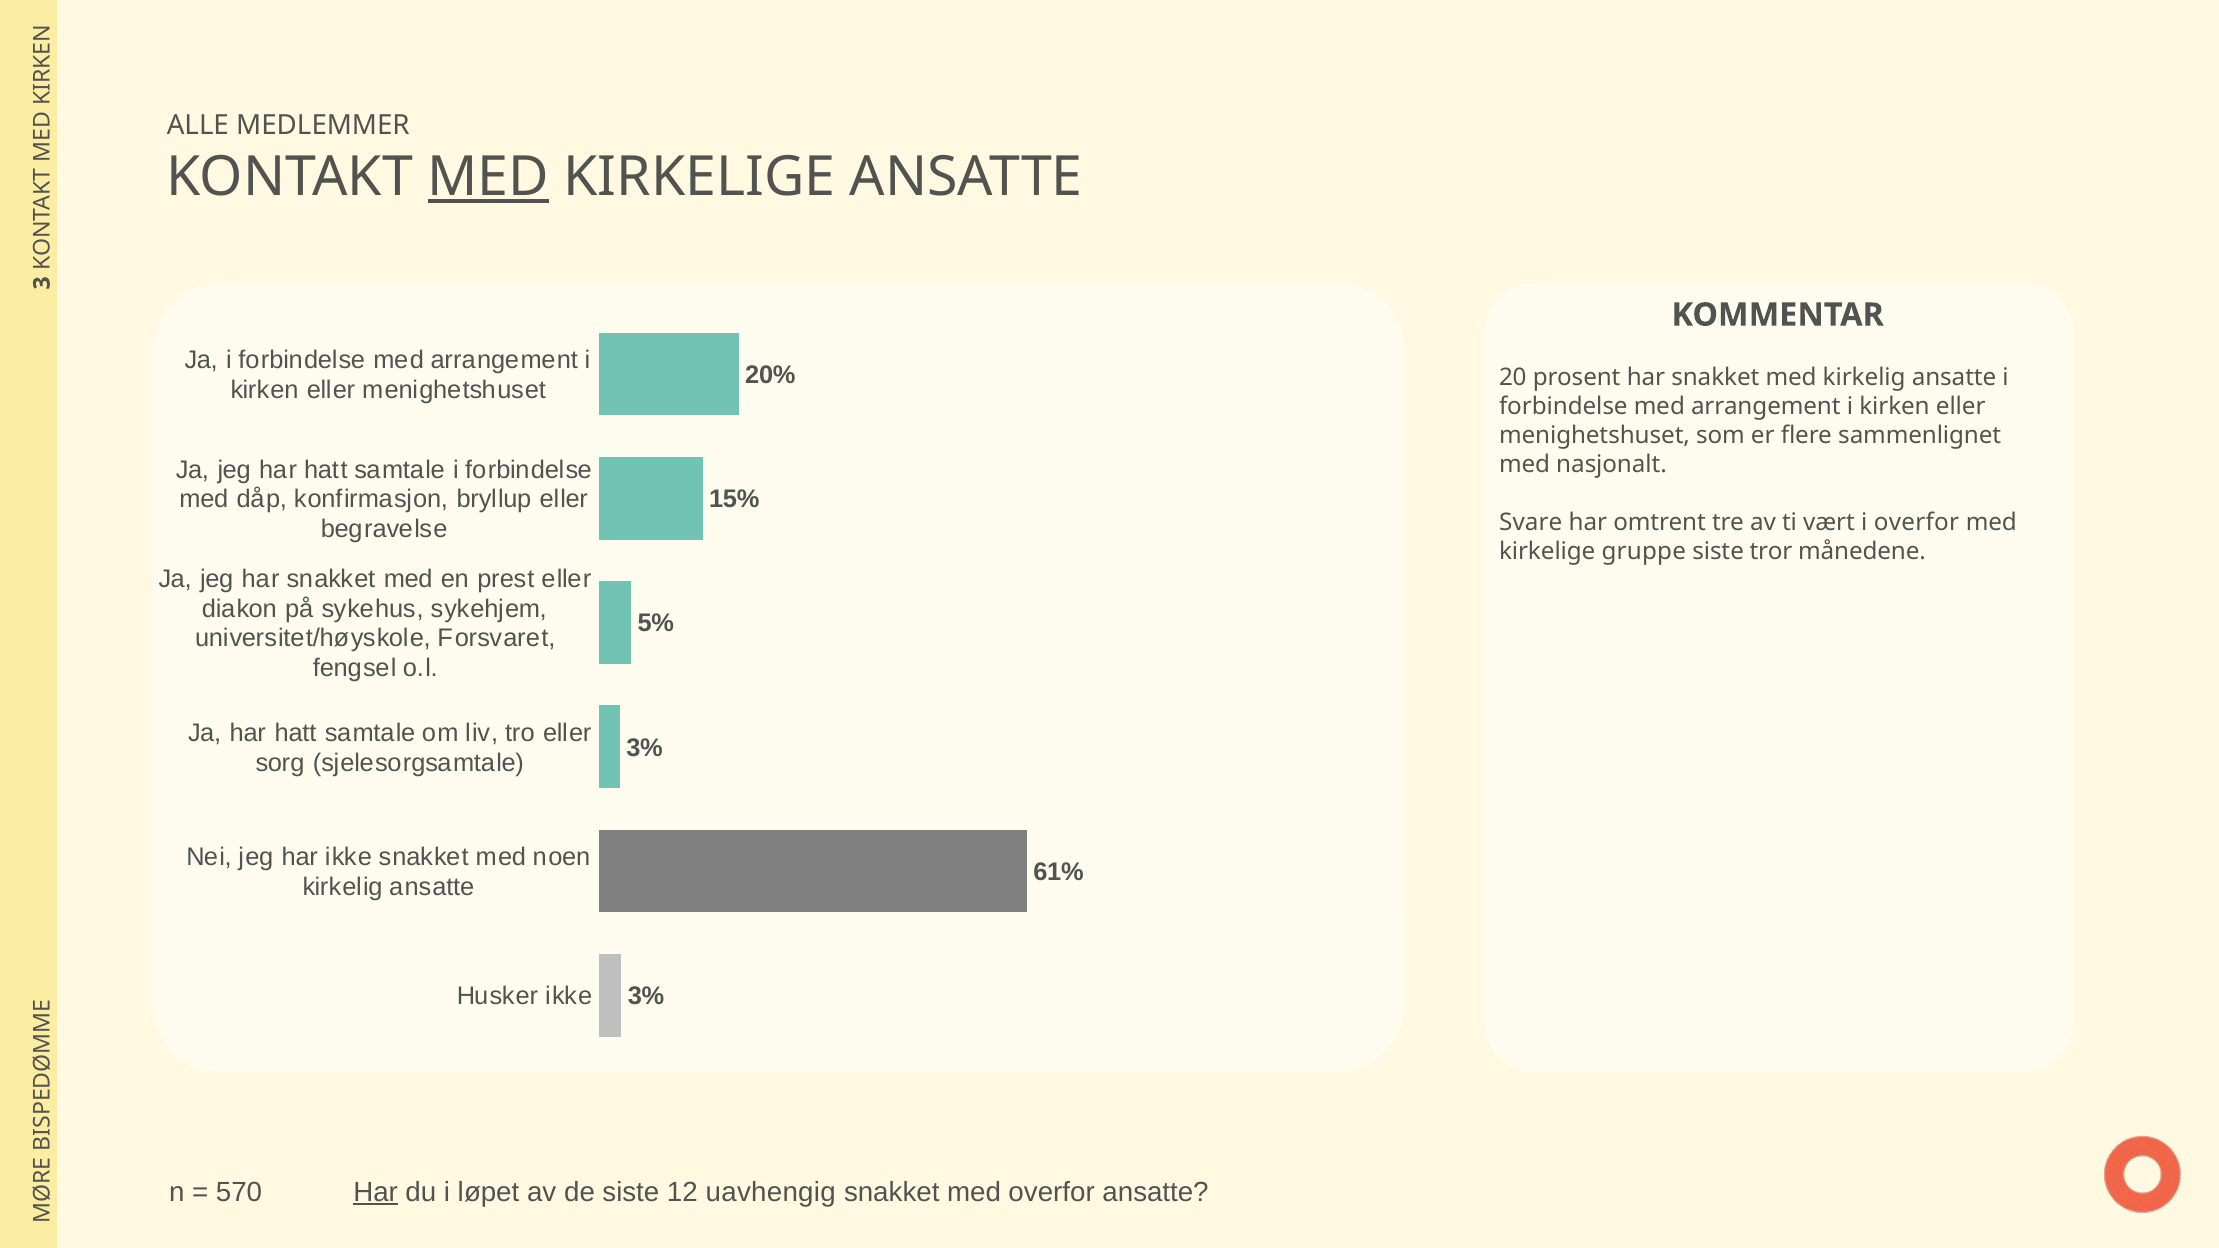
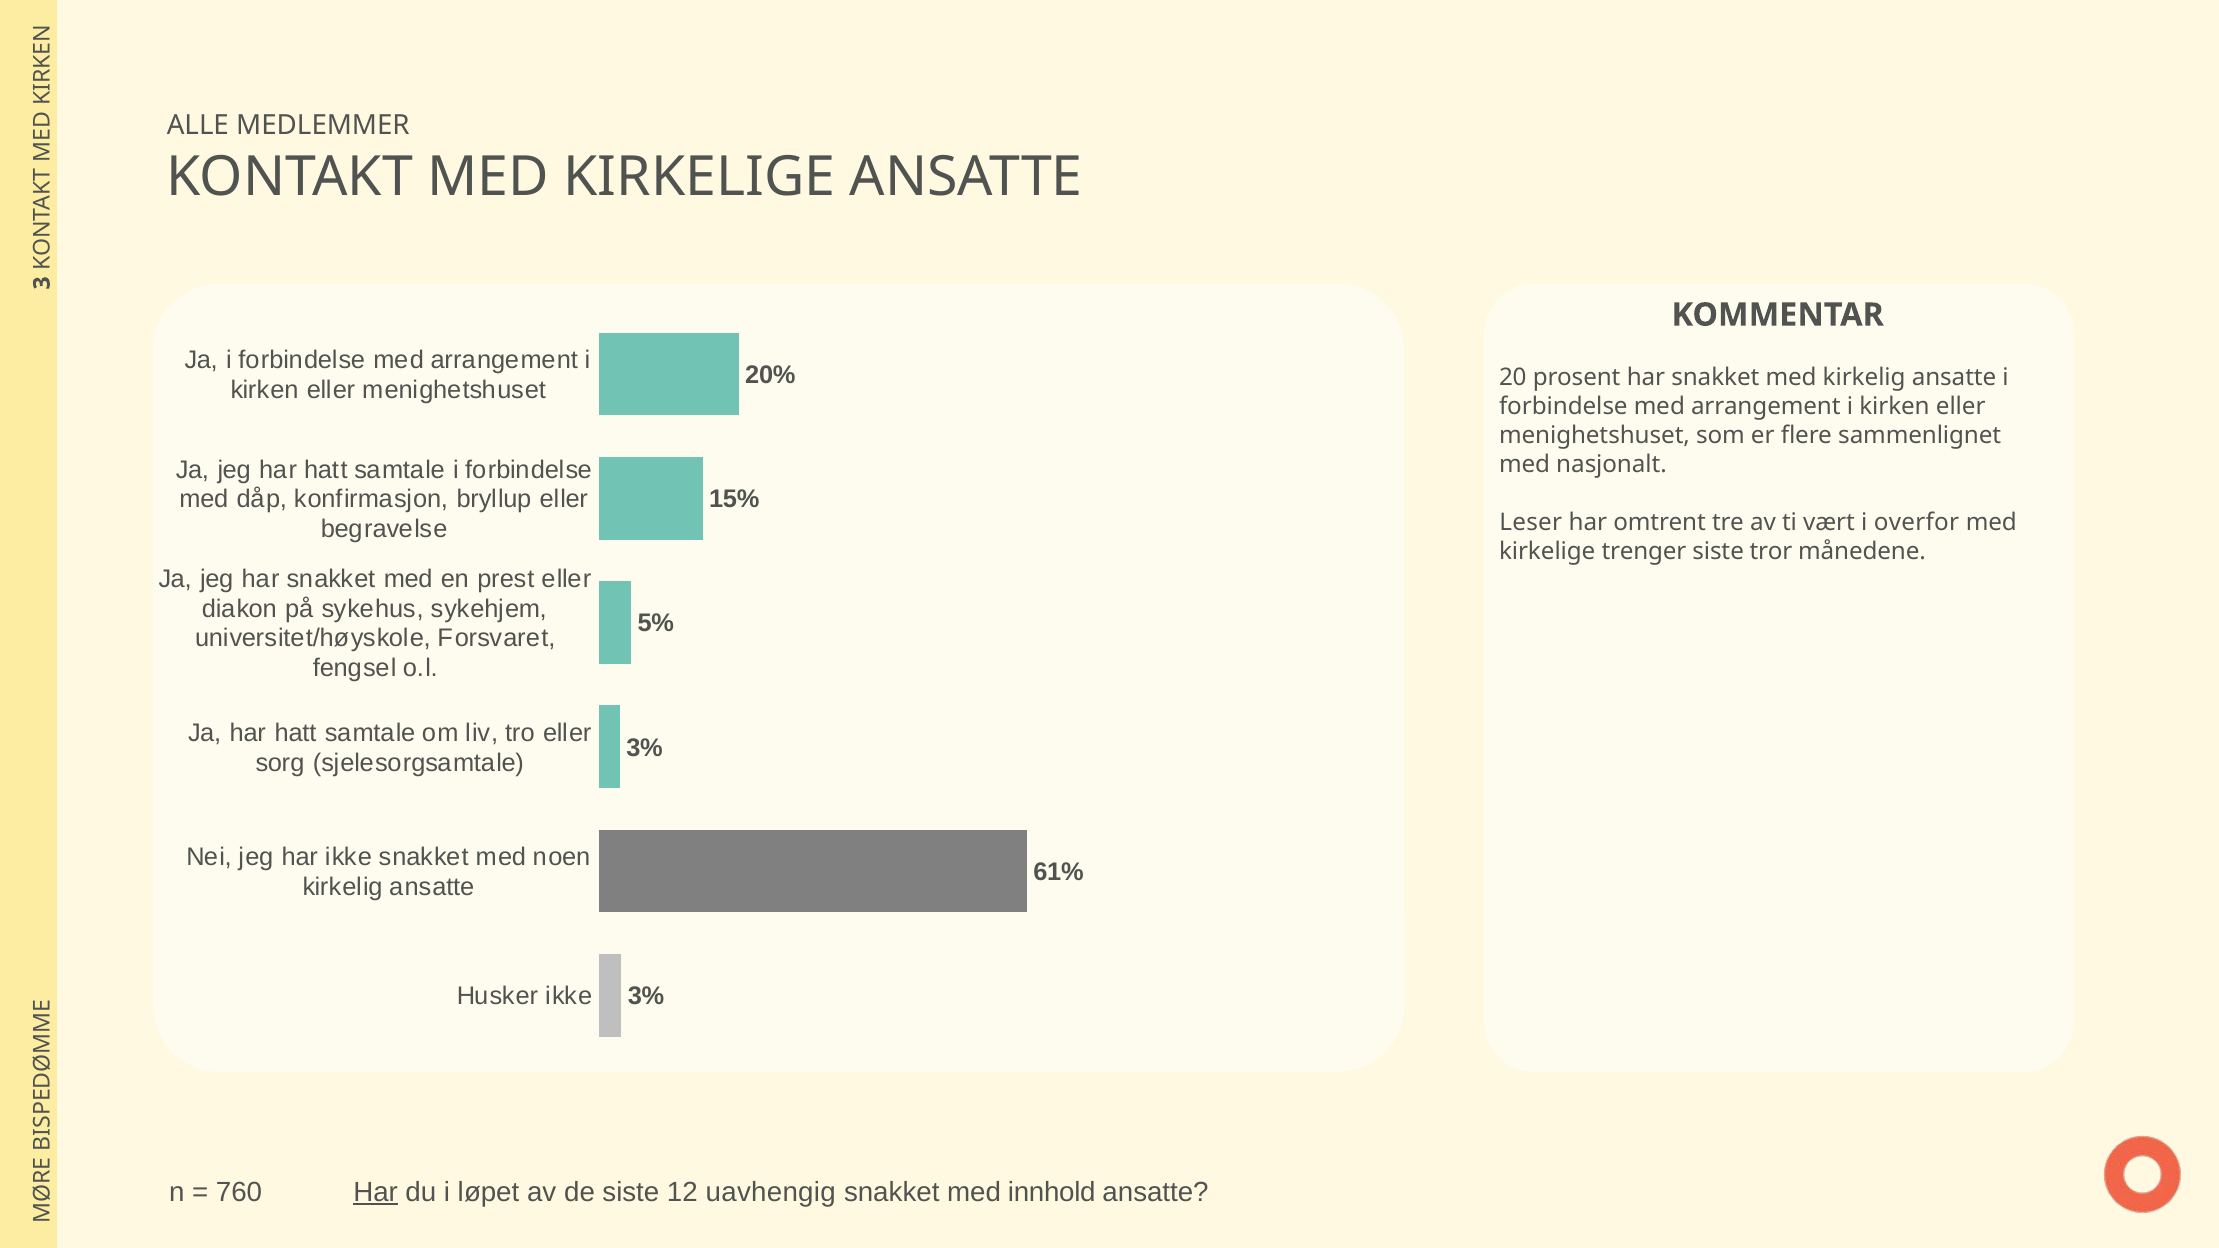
MED at (488, 177) underline: present -> none
Svare: Svare -> Leser
gruppe: gruppe -> trenger
570: 570 -> 760
med overfor: overfor -> innhold
